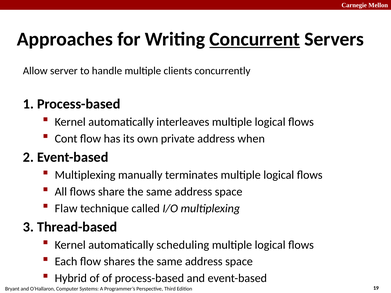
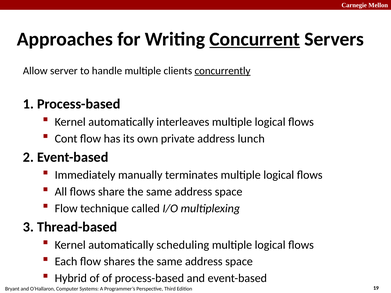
concurrently underline: none -> present
when: when -> lunch
Multiplexing at (85, 175): Multiplexing -> Immediately
Flaw at (66, 209): Flaw -> Flow
